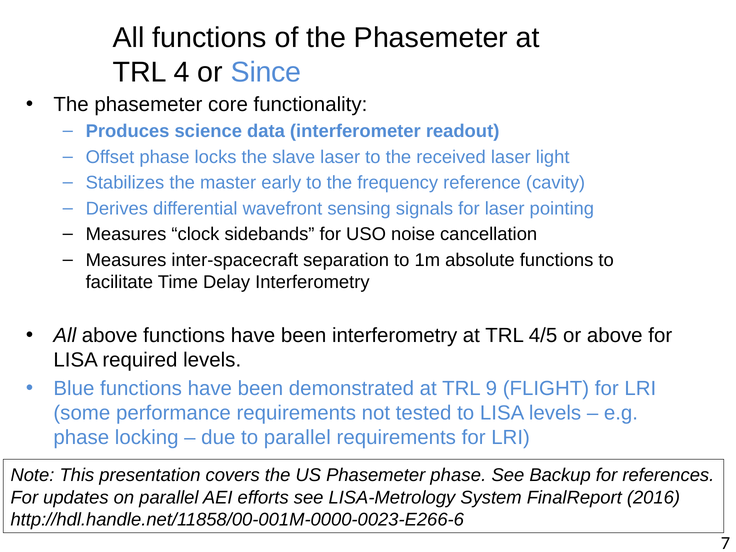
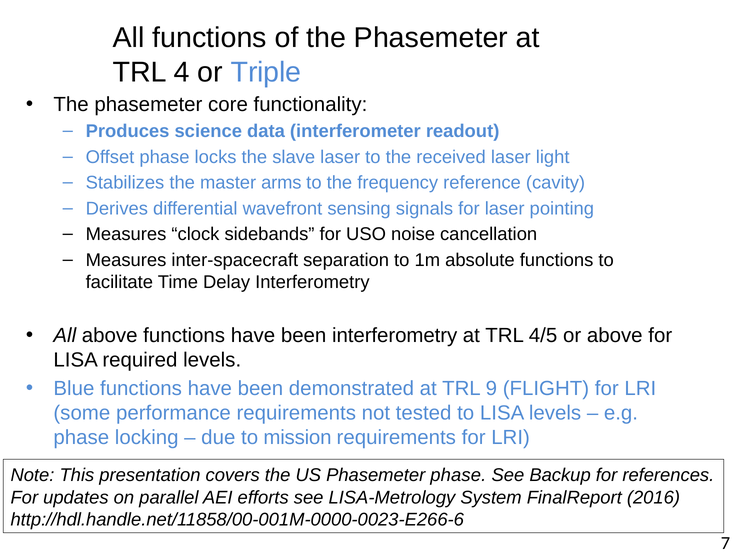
Since: Since -> Triple
early: early -> arms
to parallel: parallel -> mission
